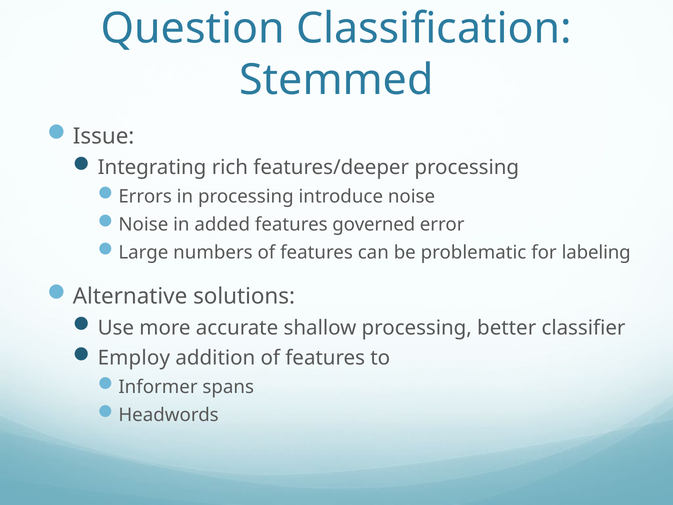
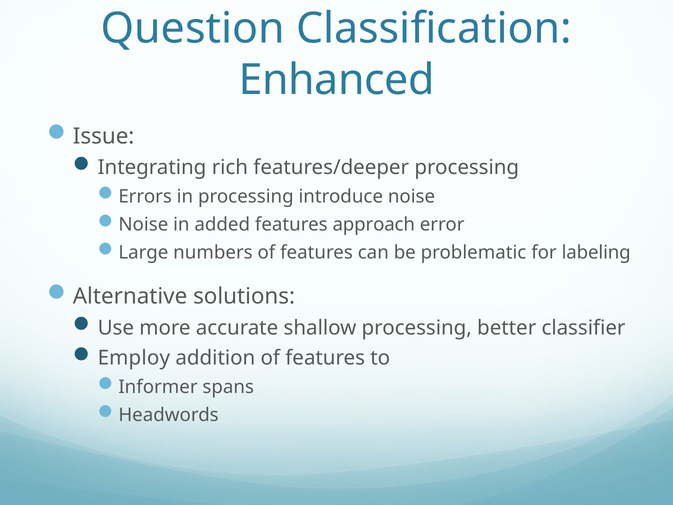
Stemmed: Stemmed -> Enhanced
governed: governed -> approach
